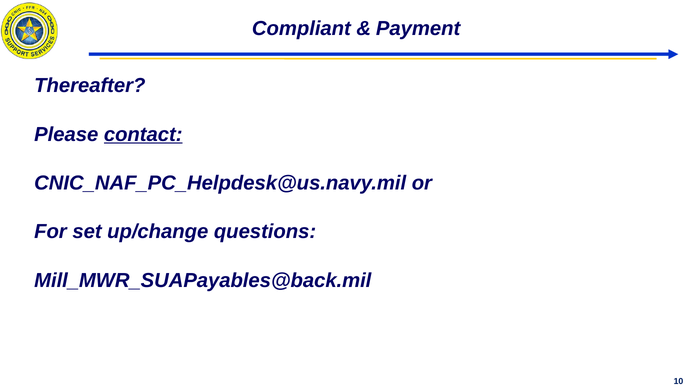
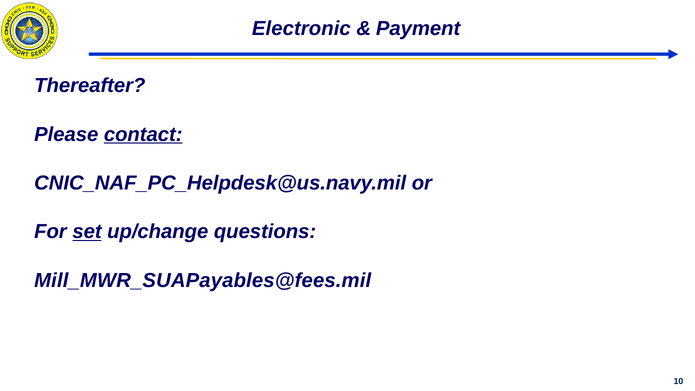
Compliant: Compliant -> Electronic
set underline: none -> present
Mill_MWR_SUAPayables@back.mil: Mill_MWR_SUAPayables@back.mil -> Mill_MWR_SUAPayables@fees.mil
